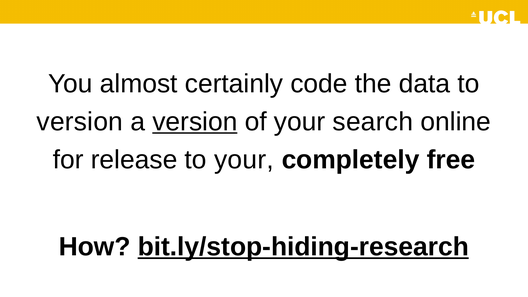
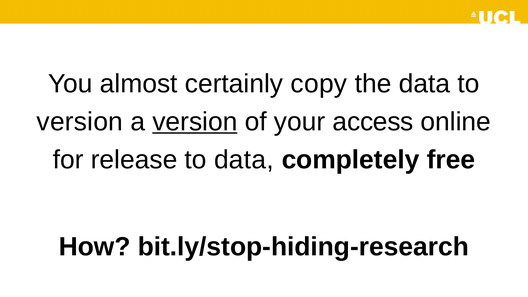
code: code -> copy
search: search -> access
to your: your -> data
bit.ly/stop-hiding-research underline: present -> none
